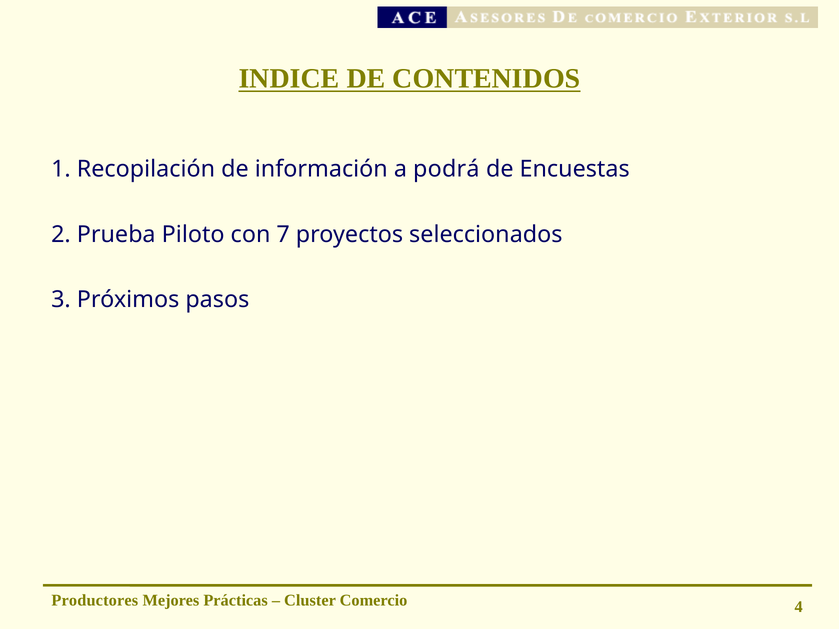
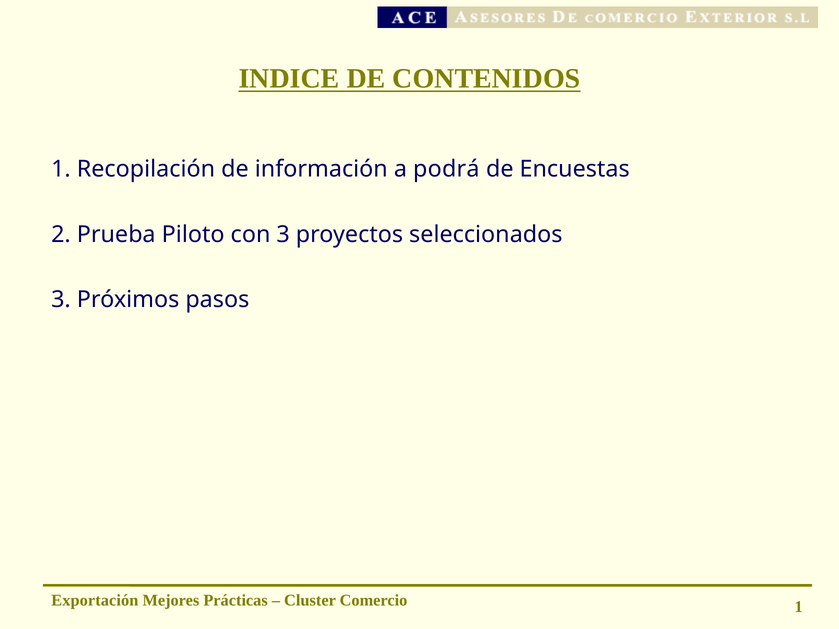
con 7: 7 -> 3
Productores: Productores -> Exportación
Comercio 4: 4 -> 1
